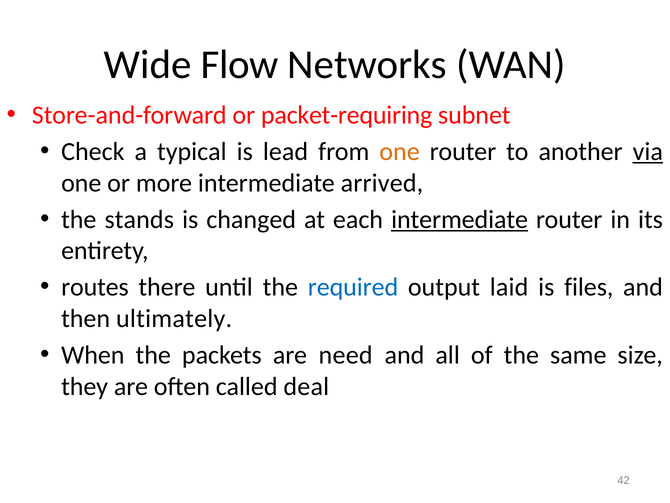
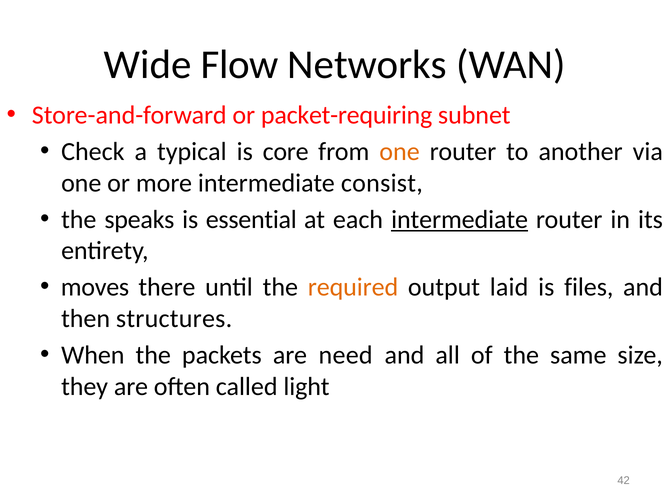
lead: lead -> core
via underline: present -> none
arrived: arrived -> consist
stands: stands -> speaks
changed: changed -> essential
routes: routes -> moves
required colour: blue -> orange
ultimately: ultimately -> structures
deal: deal -> light
